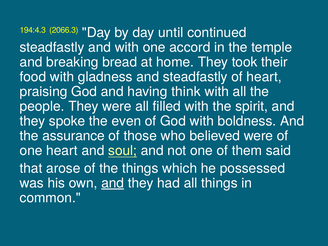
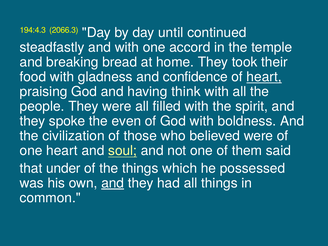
and steadfastly: steadfastly -> confidence
heart at (264, 77) underline: none -> present
assurance: assurance -> civilization
arose: arose -> under
